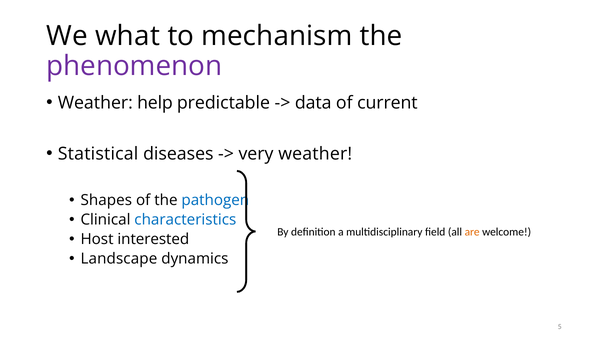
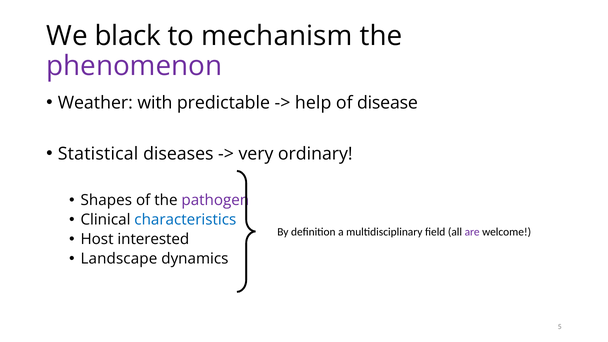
what: what -> black
help: help -> with
data: data -> help
current: current -> disease
very weather: weather -> ordinary
pathogen colour: blue -> purple
are colour: orange -> purple
